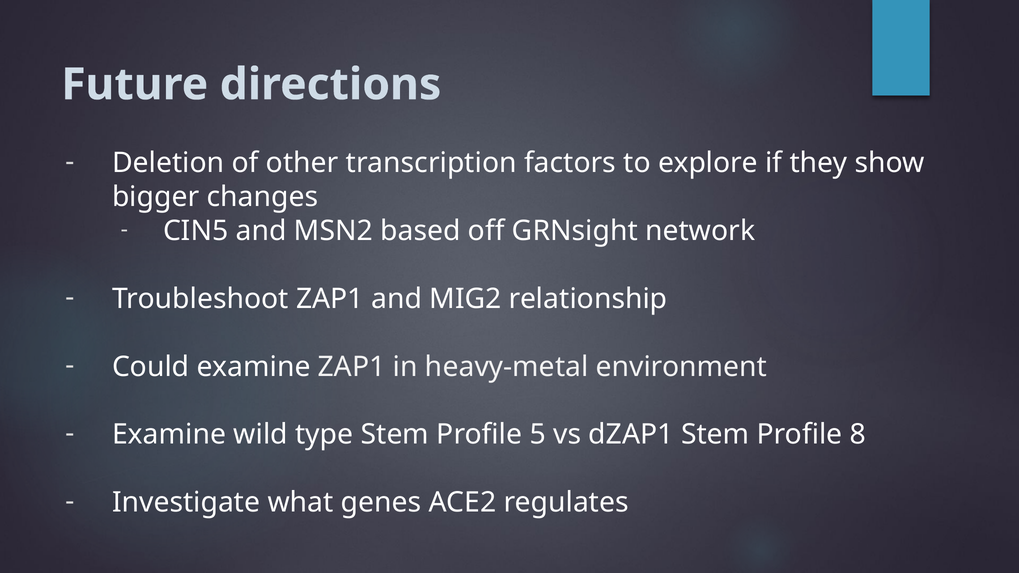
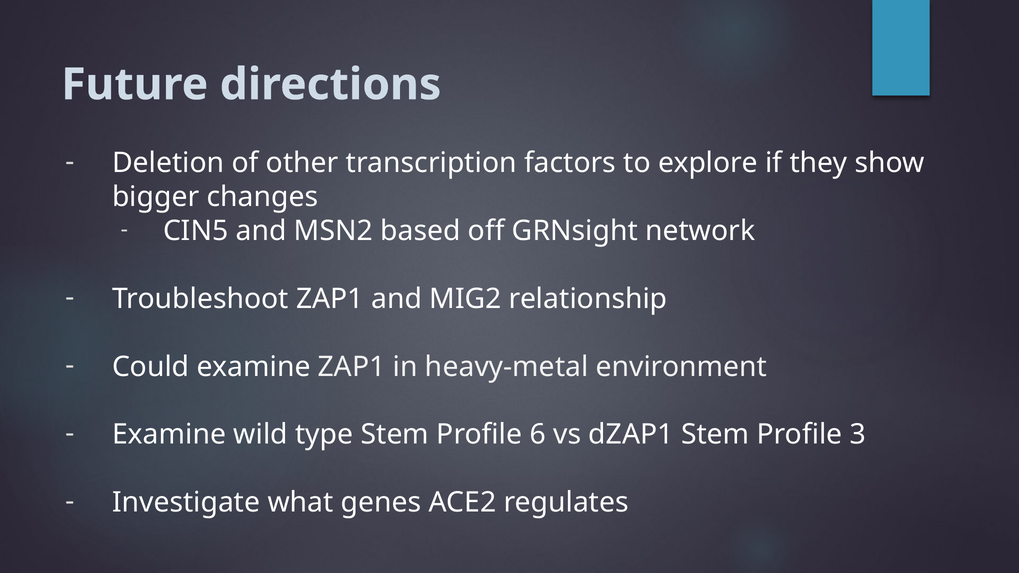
5: 5 -> 6
8: 8 -> 3
